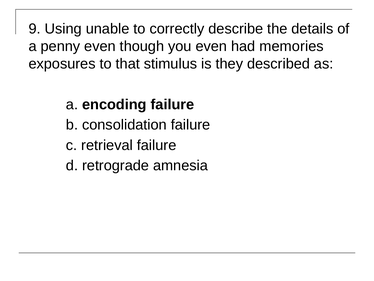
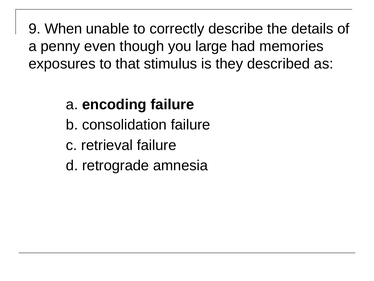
Using: Using -> When
you even: even -> large
